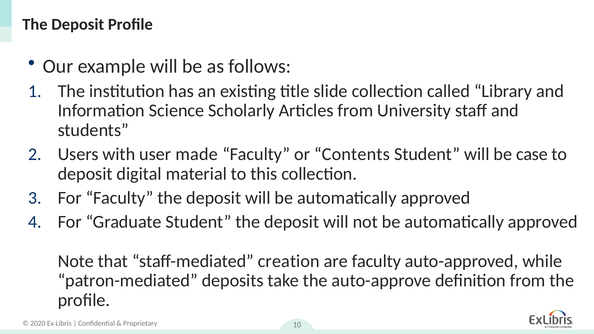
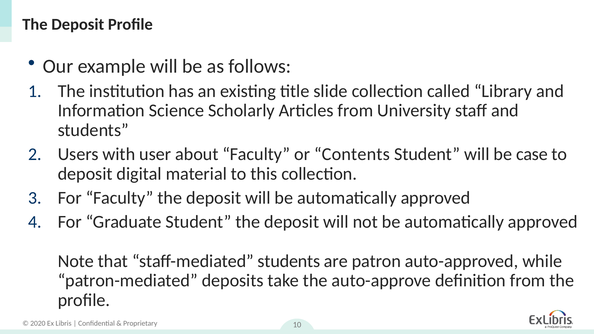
made: made -> about
staff-mediated creation: creation -> students
are faculty: faculty -> patron
